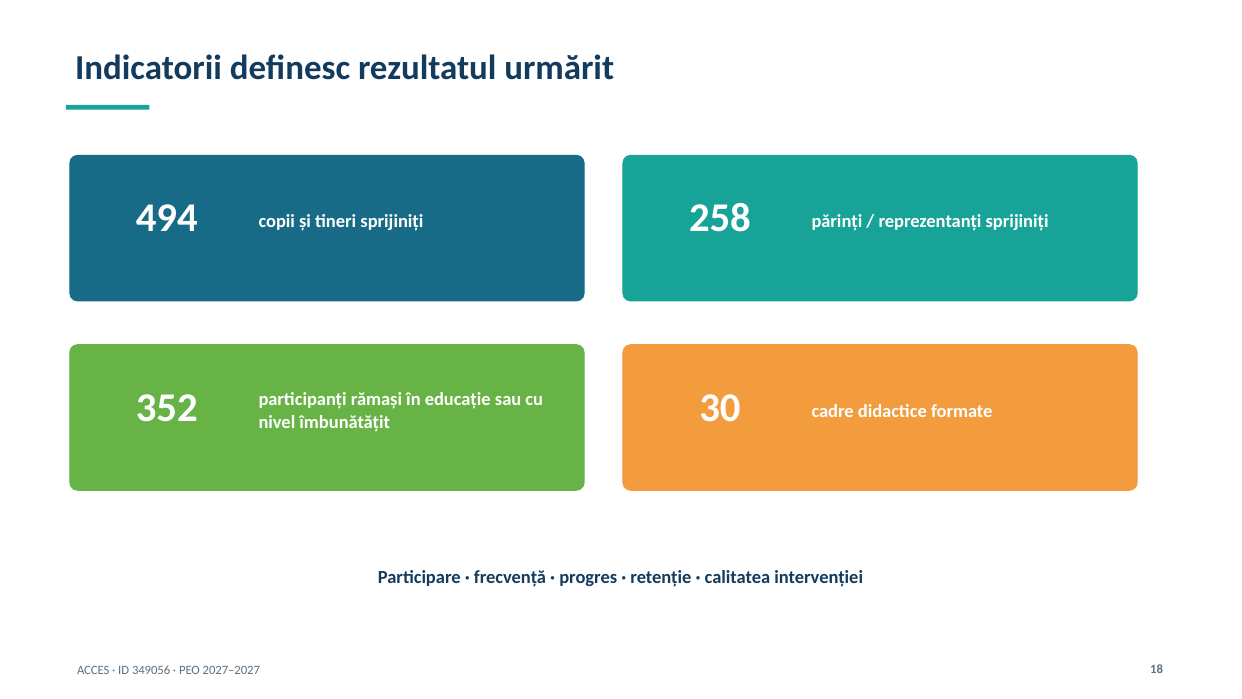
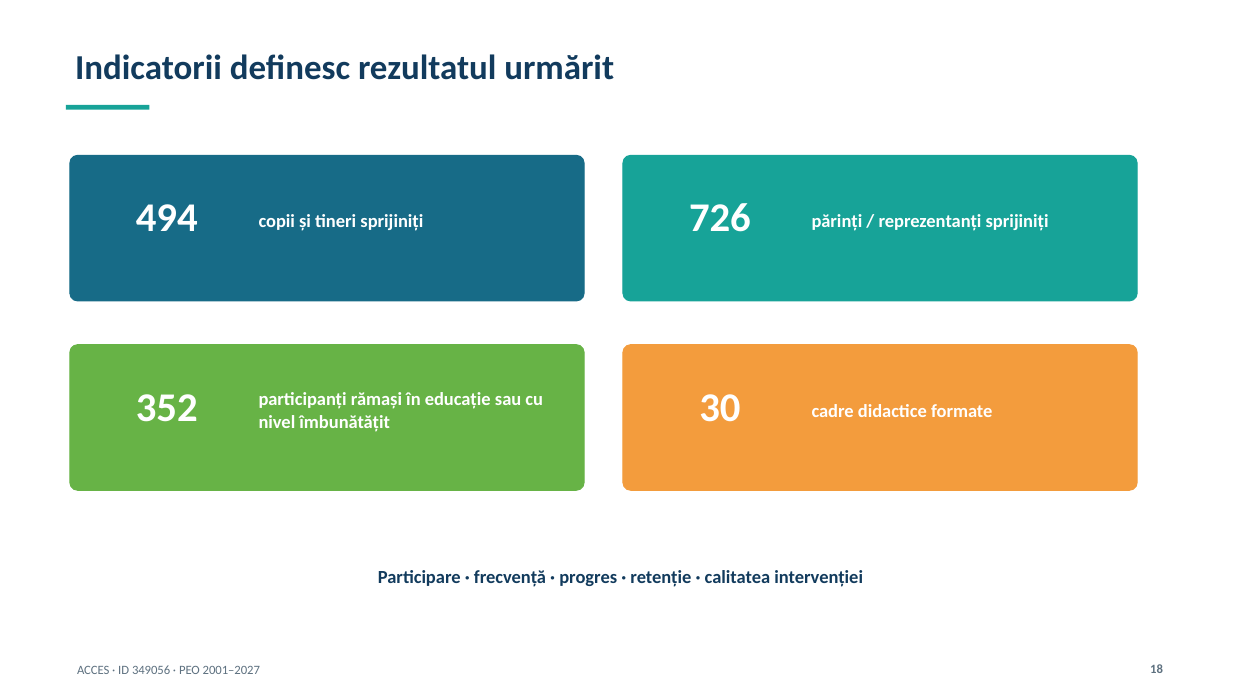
258: 258 -> 726
2027–2027: 2027–2027 -> 2001–2027
